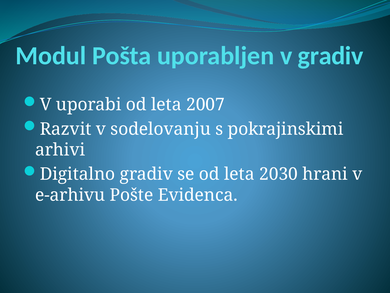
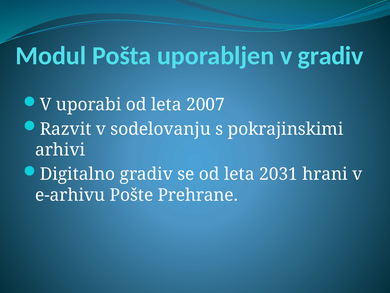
2030: 2030 -> 2031
Evidenca: Evidenca -> Prehrane
